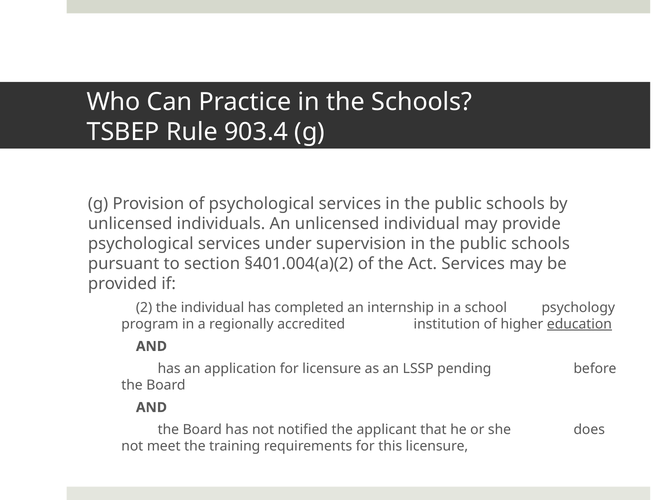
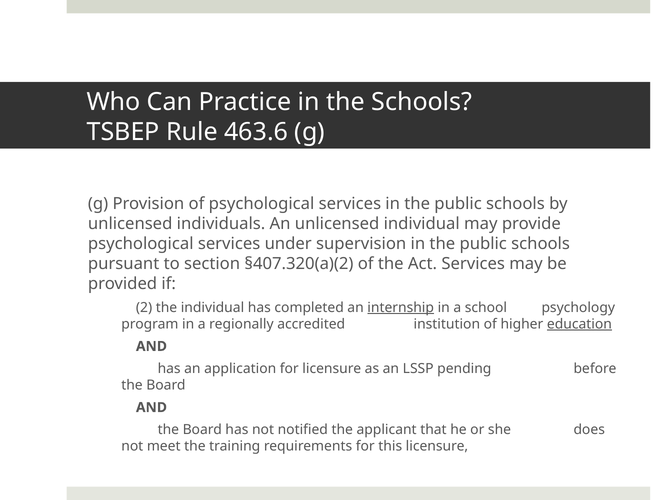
903.4: 903.4 -> 463.6
§401.004(a)(2: §401.004(a)(2 -> §407.320(a)(2
internship underline: none -> present
